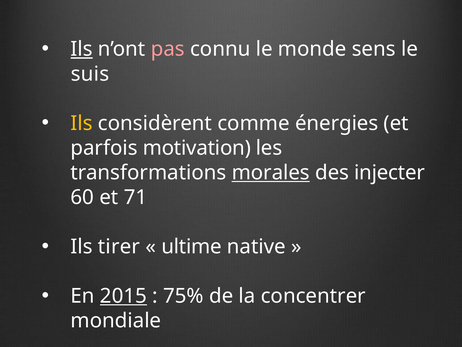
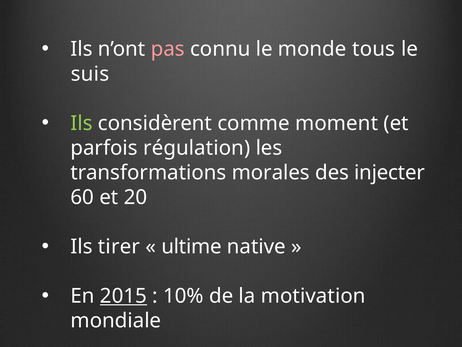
Ils at (82, 49) underline: present -> none
sens: sens -> tous
Ils at (82, 123) colour: yellow -> light green
énergies: énergies -> moment
motivation: motivation -> régulation
morales underline: present -> none
71: 71 -> 20
75%: 75% -> 10%
concentrer: concentrer -> motivation
